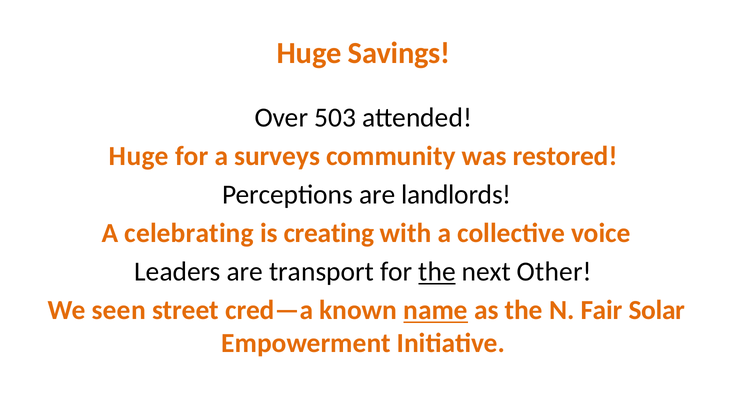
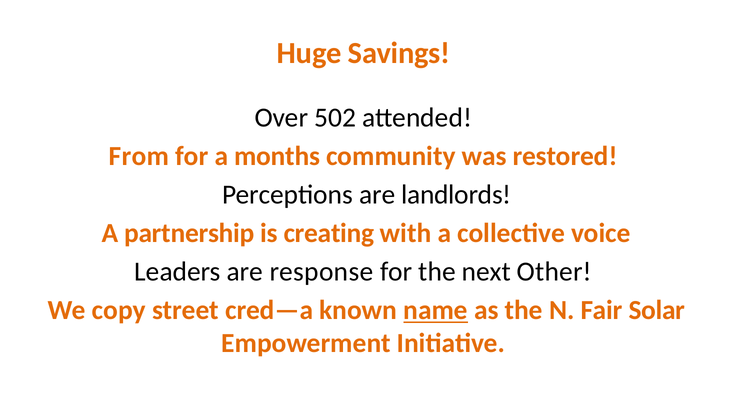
503: 503 -> 502
Huge at (139, 156): Huge -> From
surveys: surveys -> months
celebrating: celebrating -> partnership
transport: transport -> response
the at (437, 271) underline: present -> none
seen: seen -> copy
